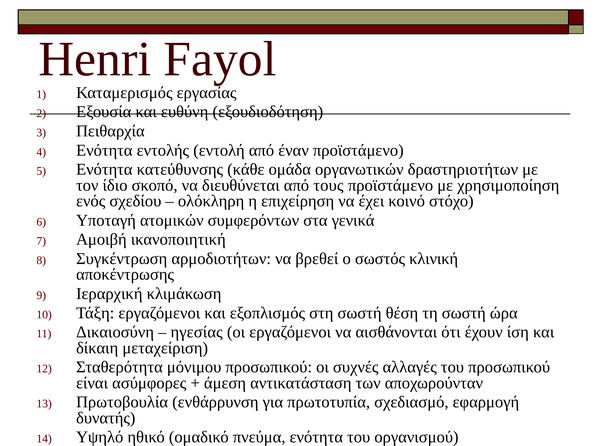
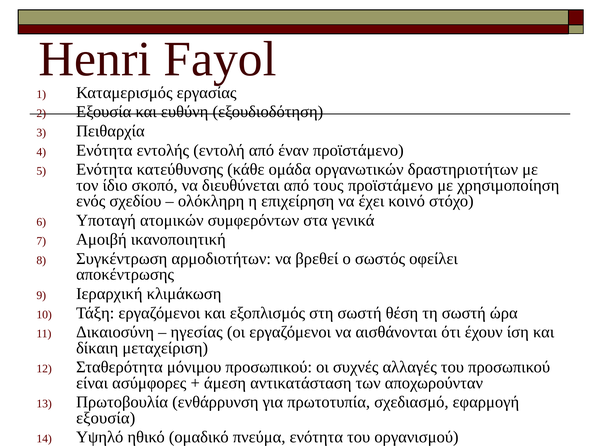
κλινική: κλινική -> οφείλει
δυνατής at (106, 418): δυνατής -> εξουσία
